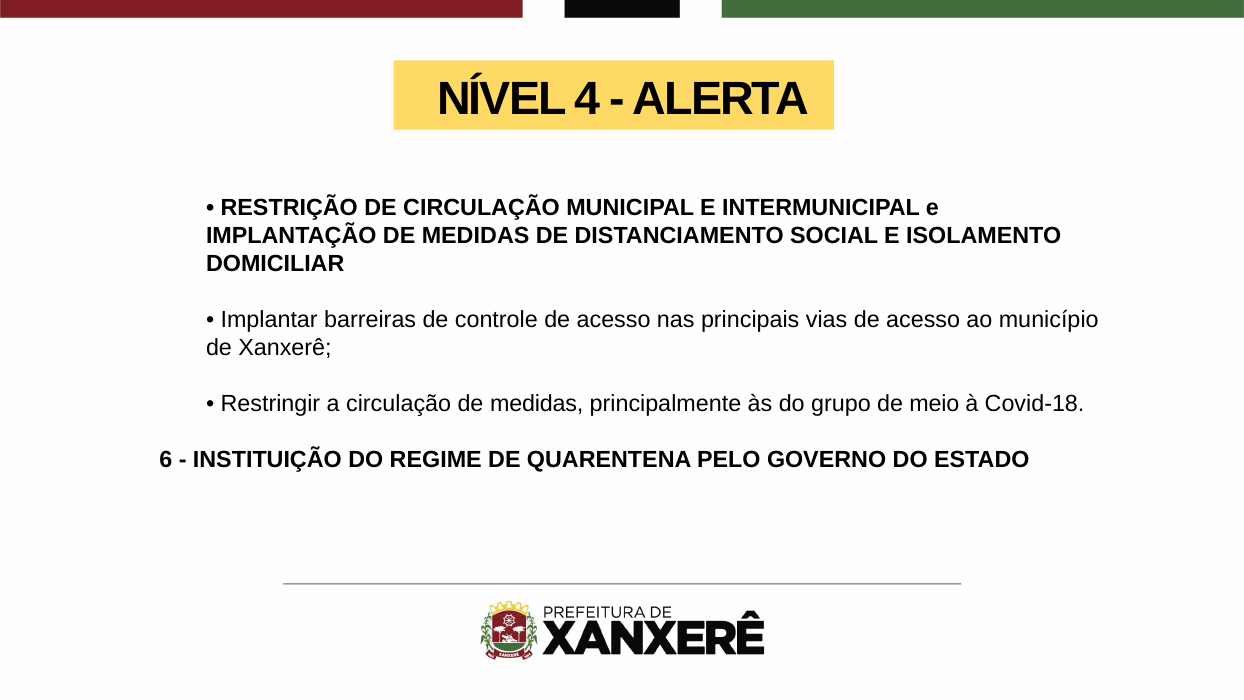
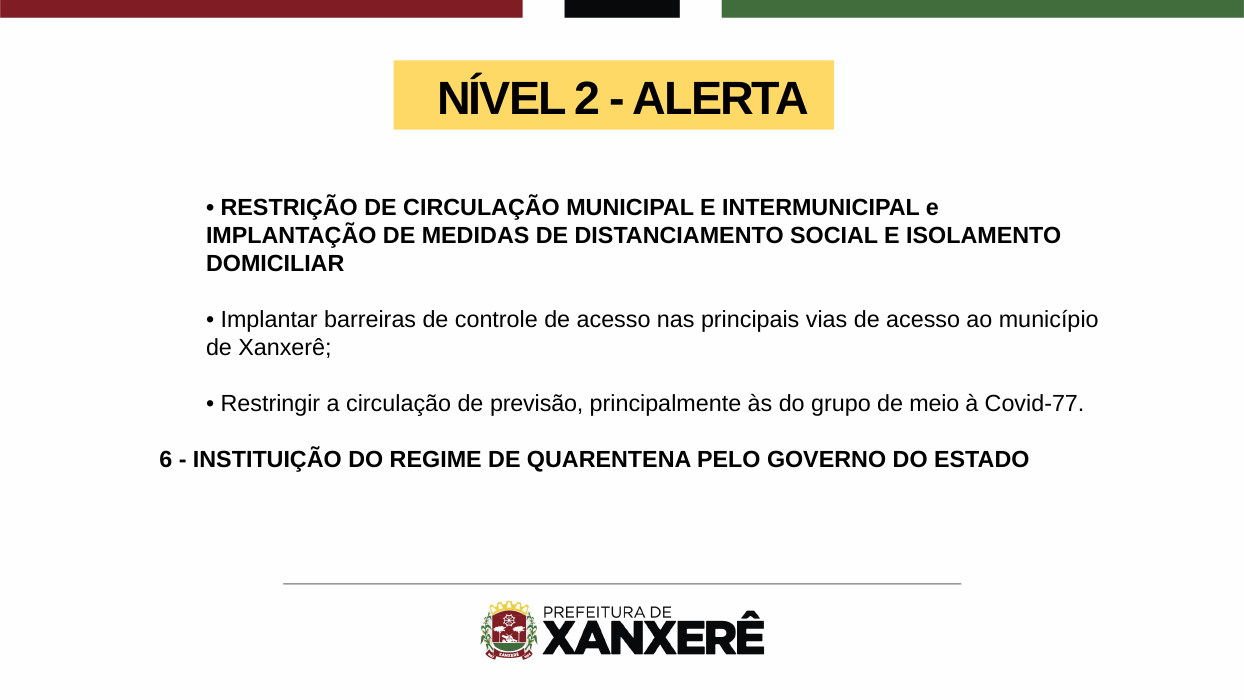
4: 4 -> 2
circulação de medidas: medidas -> previsão
Covid-18: Covid-18 -> Covid-77
